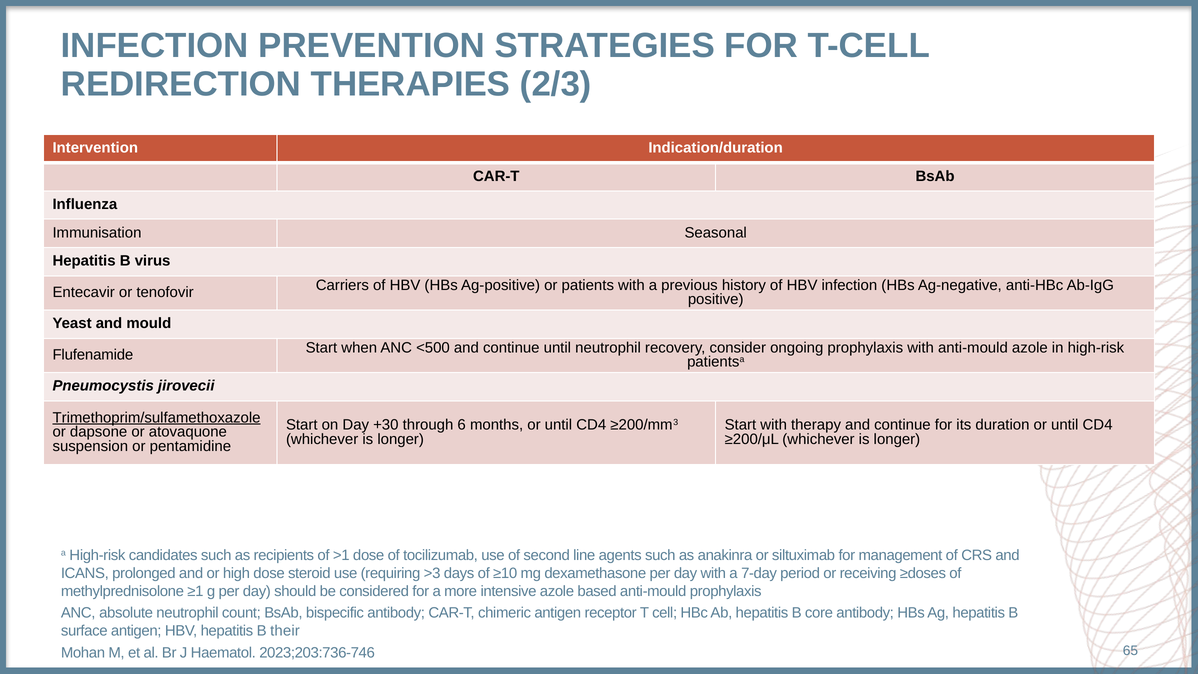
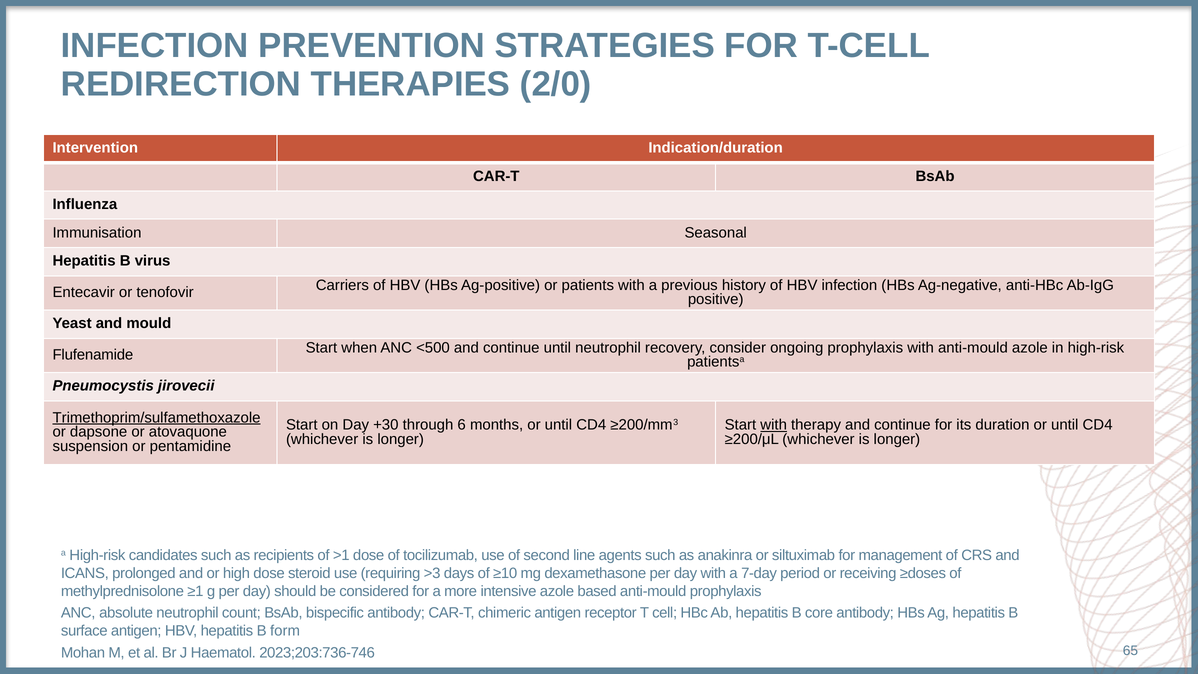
2/3: 2/3 -> 2/0
with at (774, 425) underline: none -> present
their: their -> form
